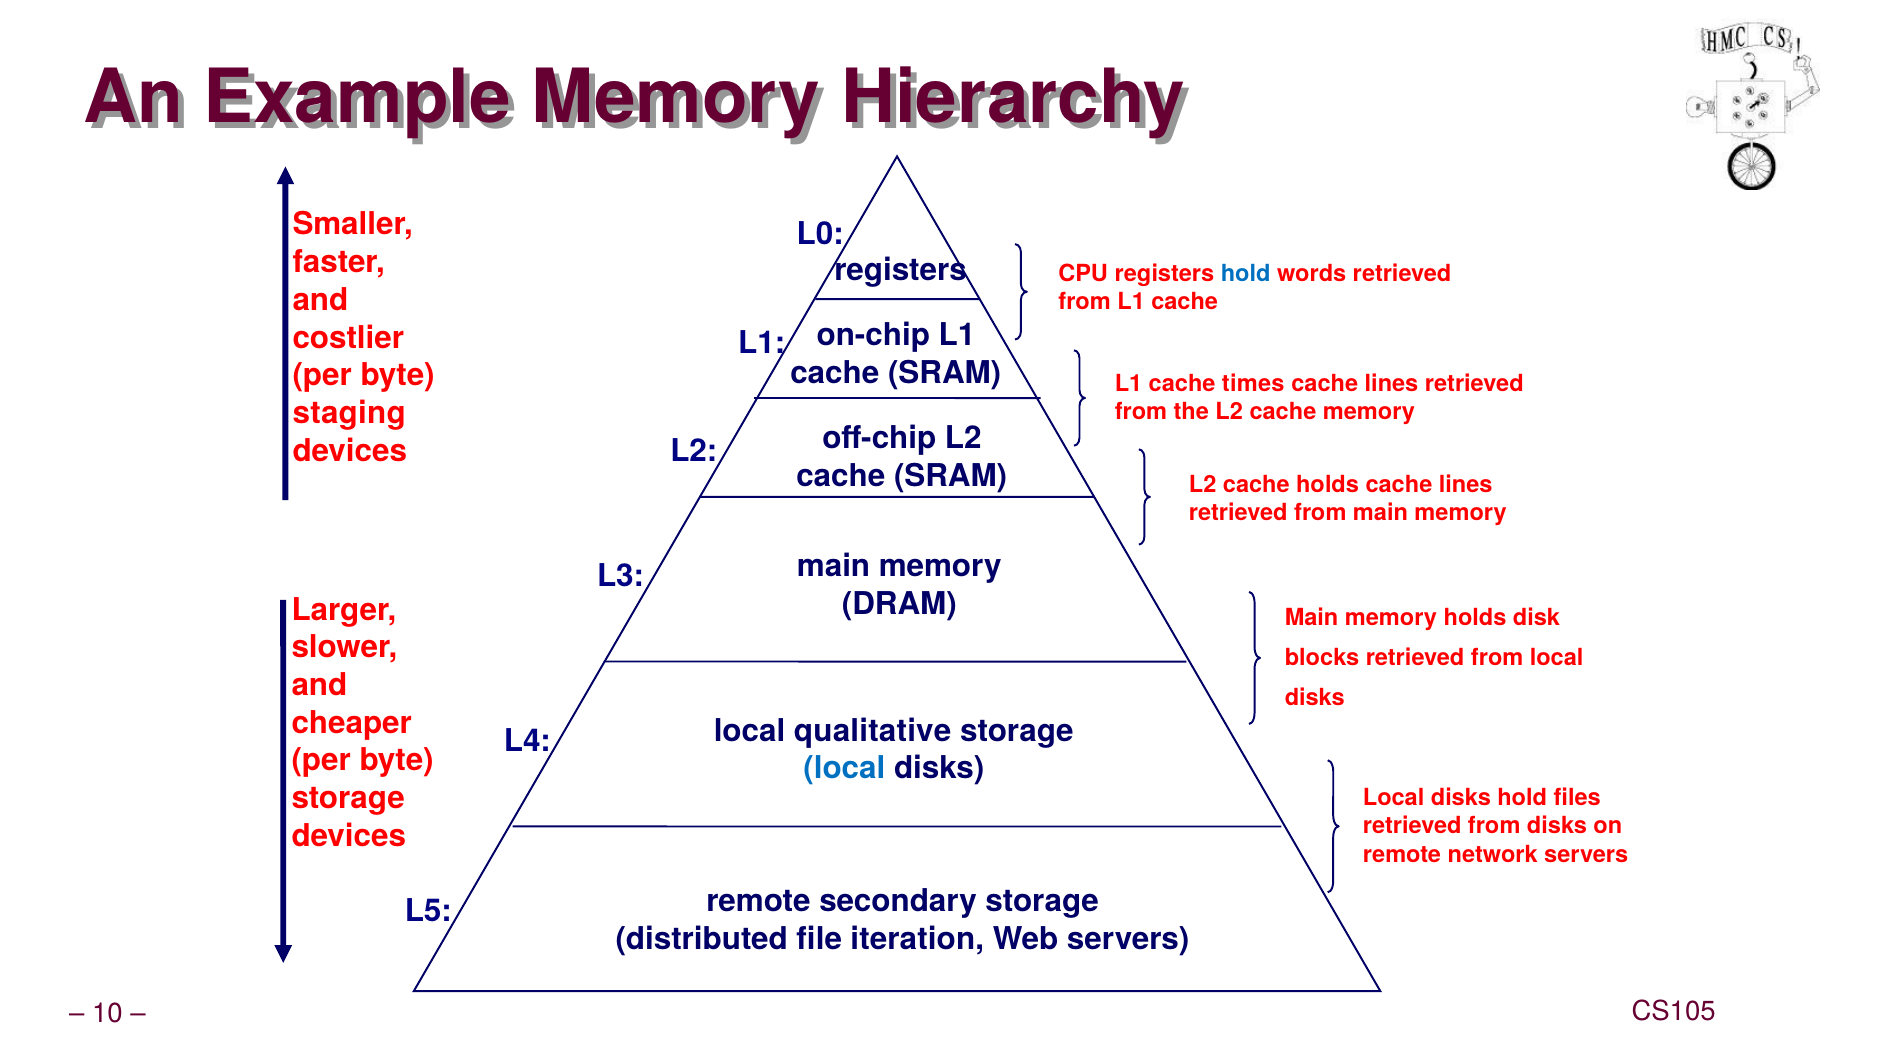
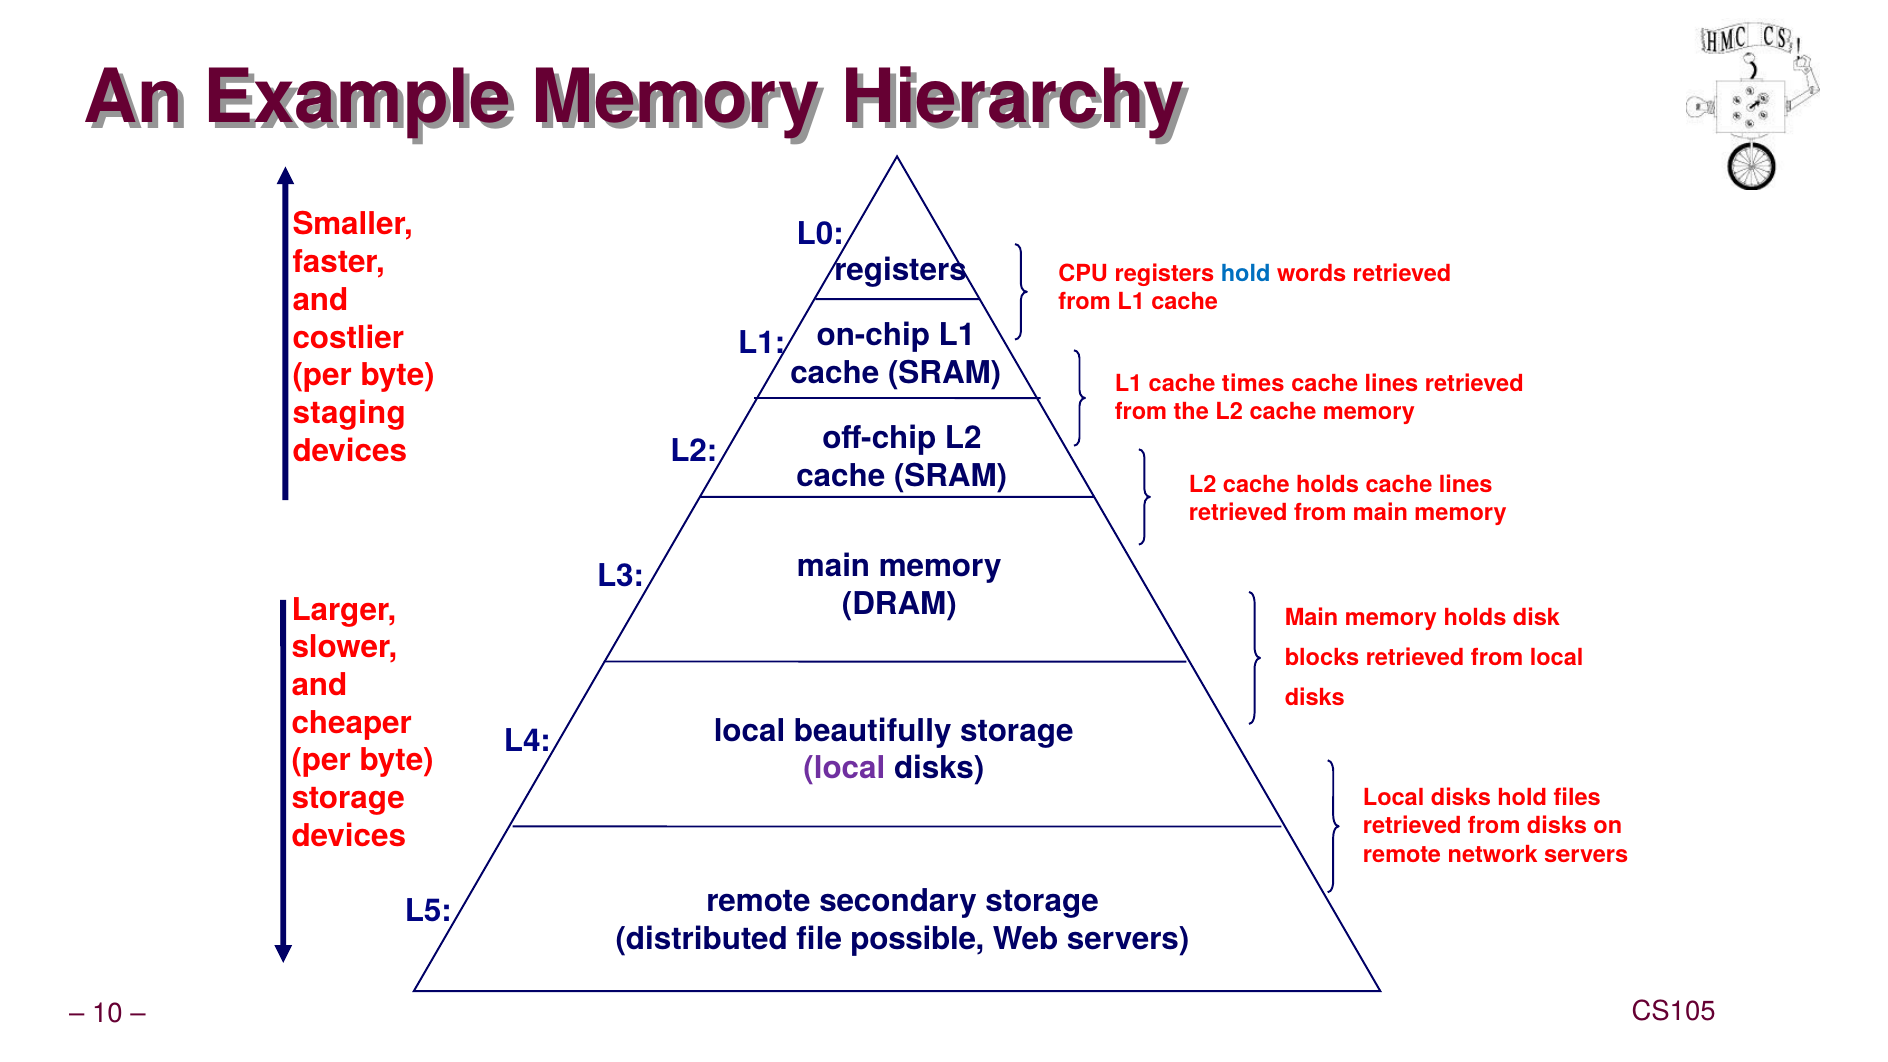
qualitative: qualitative -> beautifully
local at (844, 769) colour: blue -> purple
iteration: iteration -> possible
